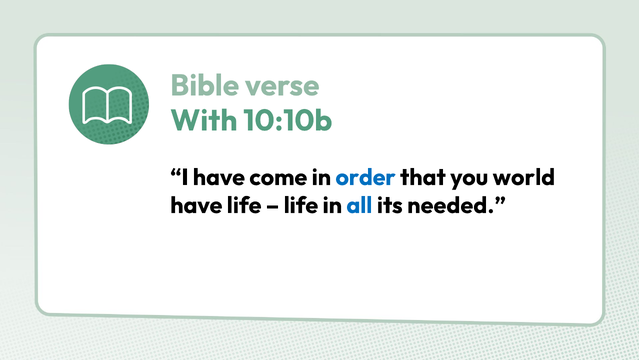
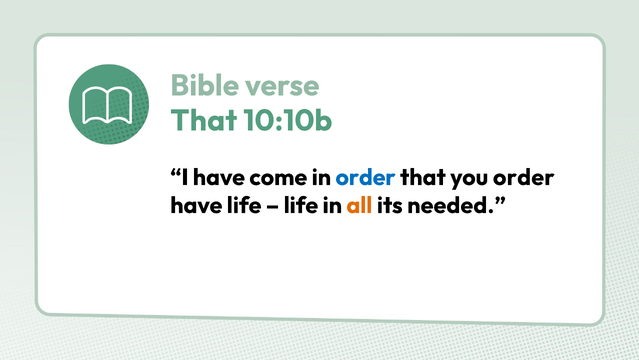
With at (204, 120): With -> That
you world: world -> order
all colour: blue -> orange
